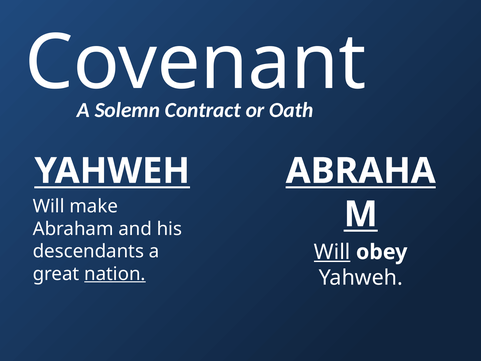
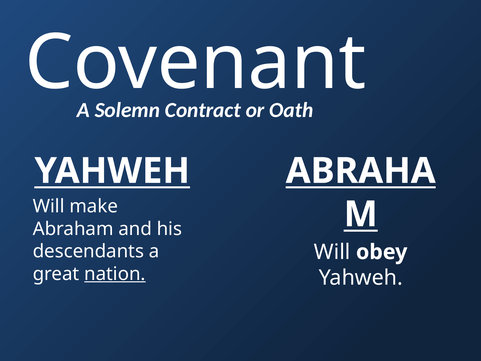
Will at (332, 252) underline: present -> none
